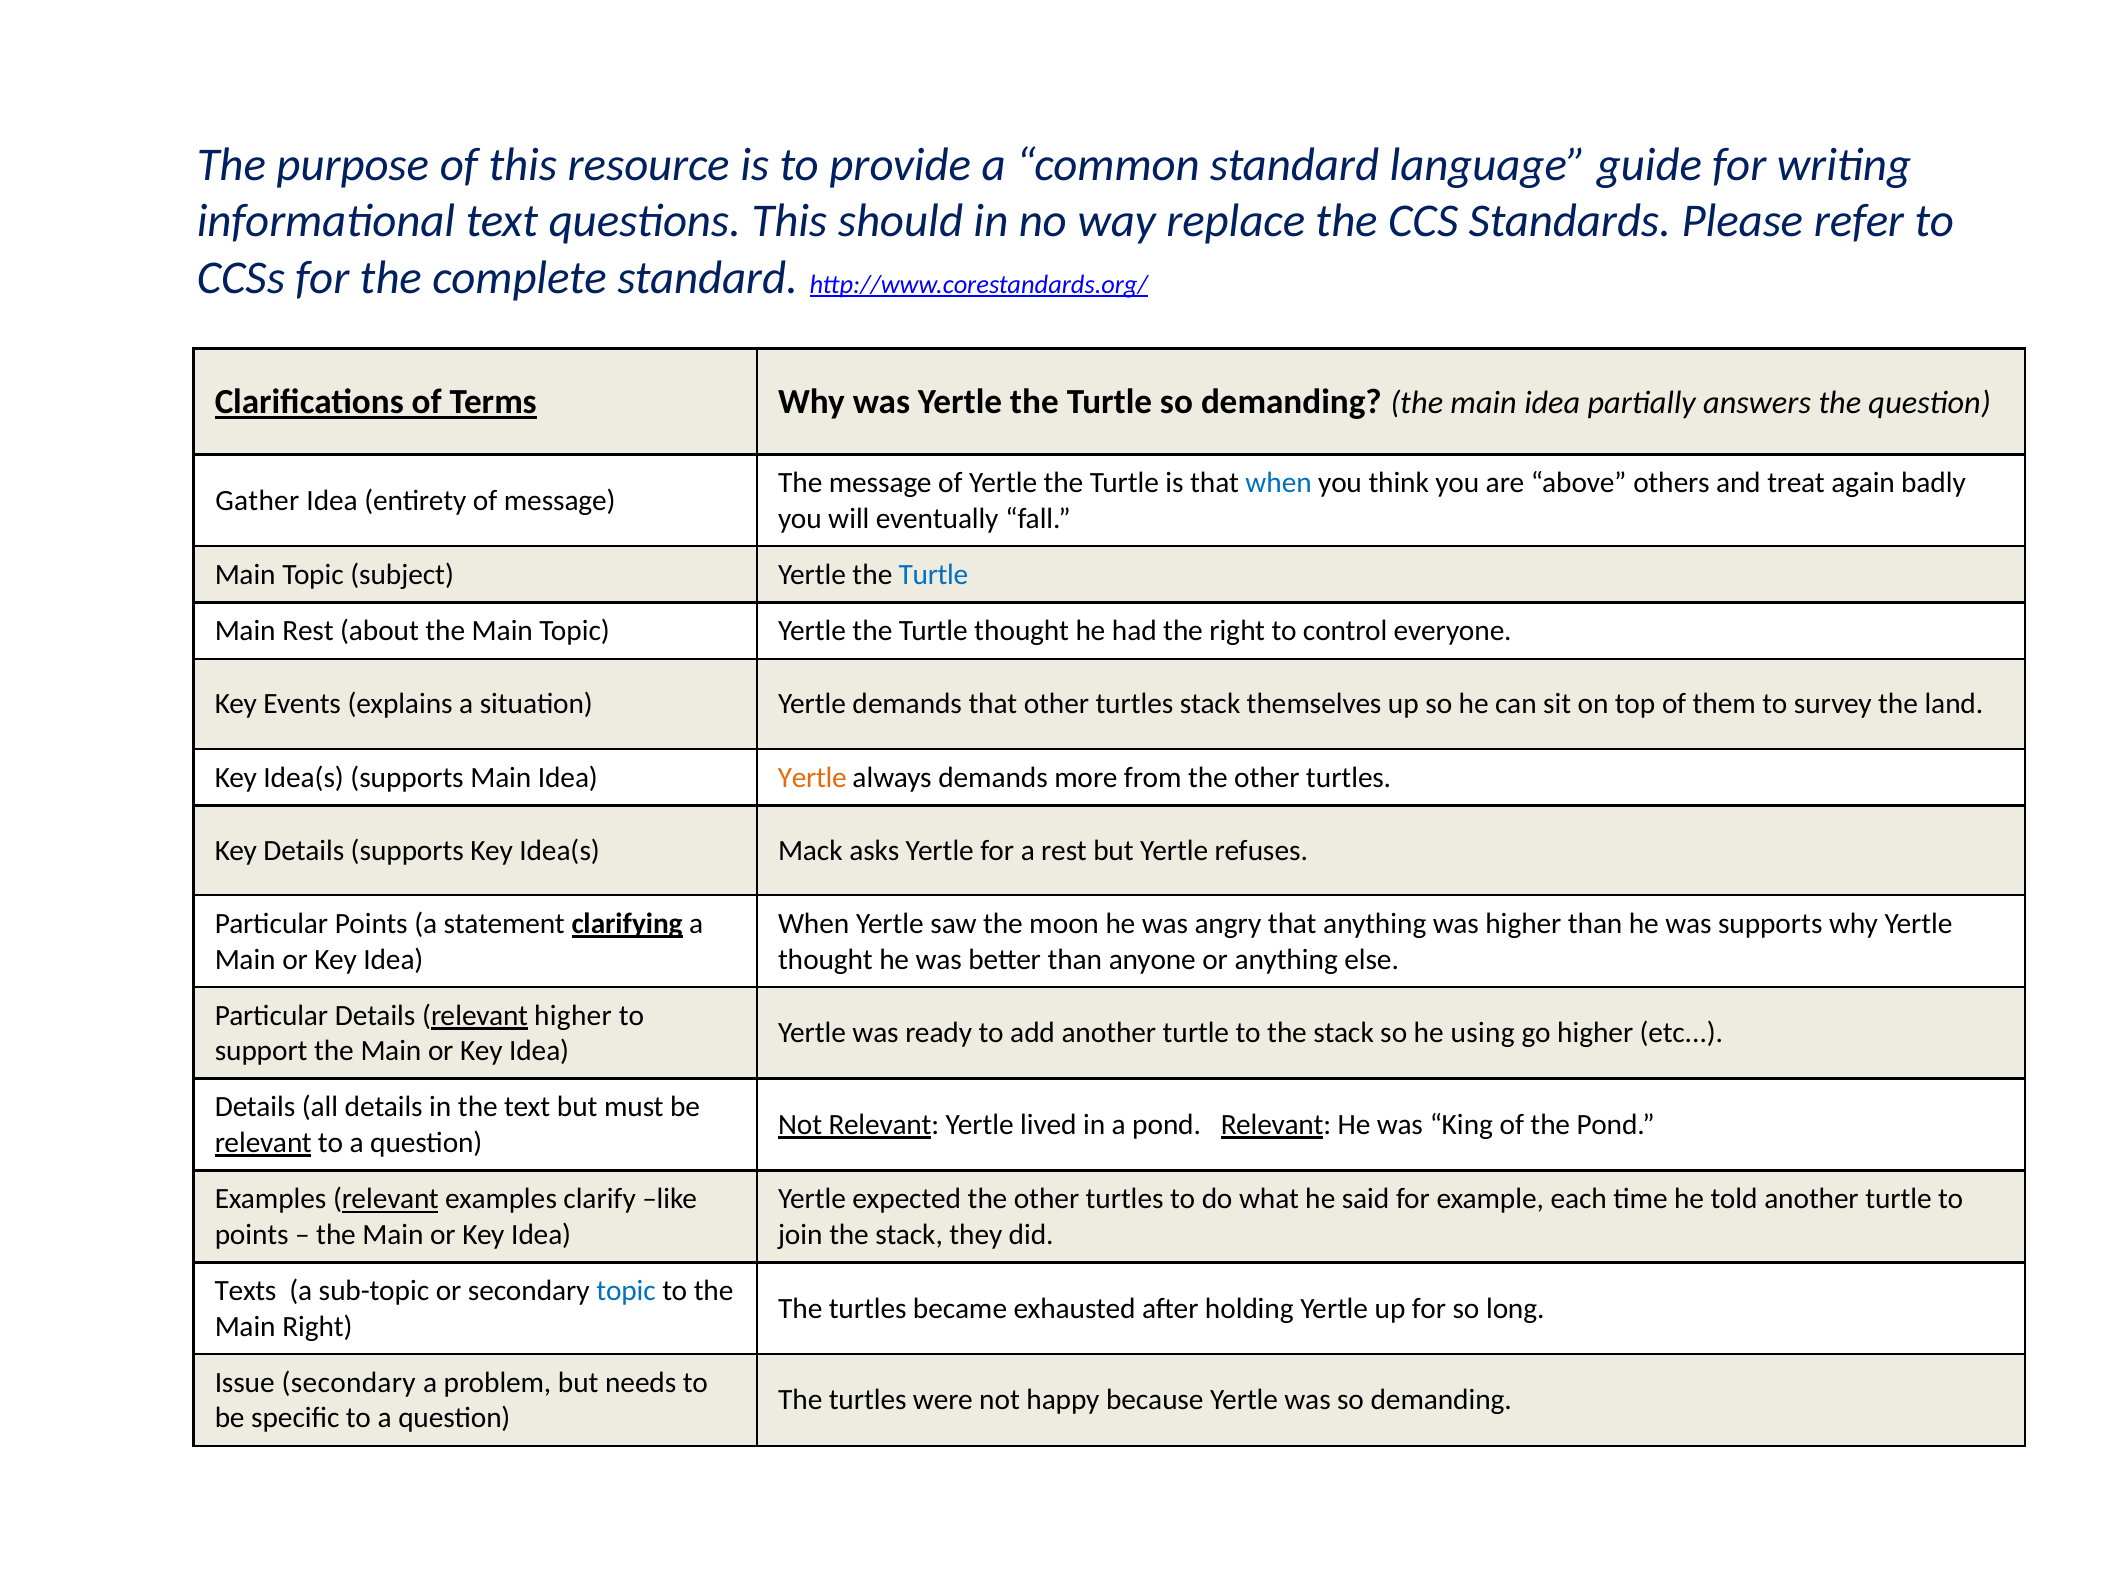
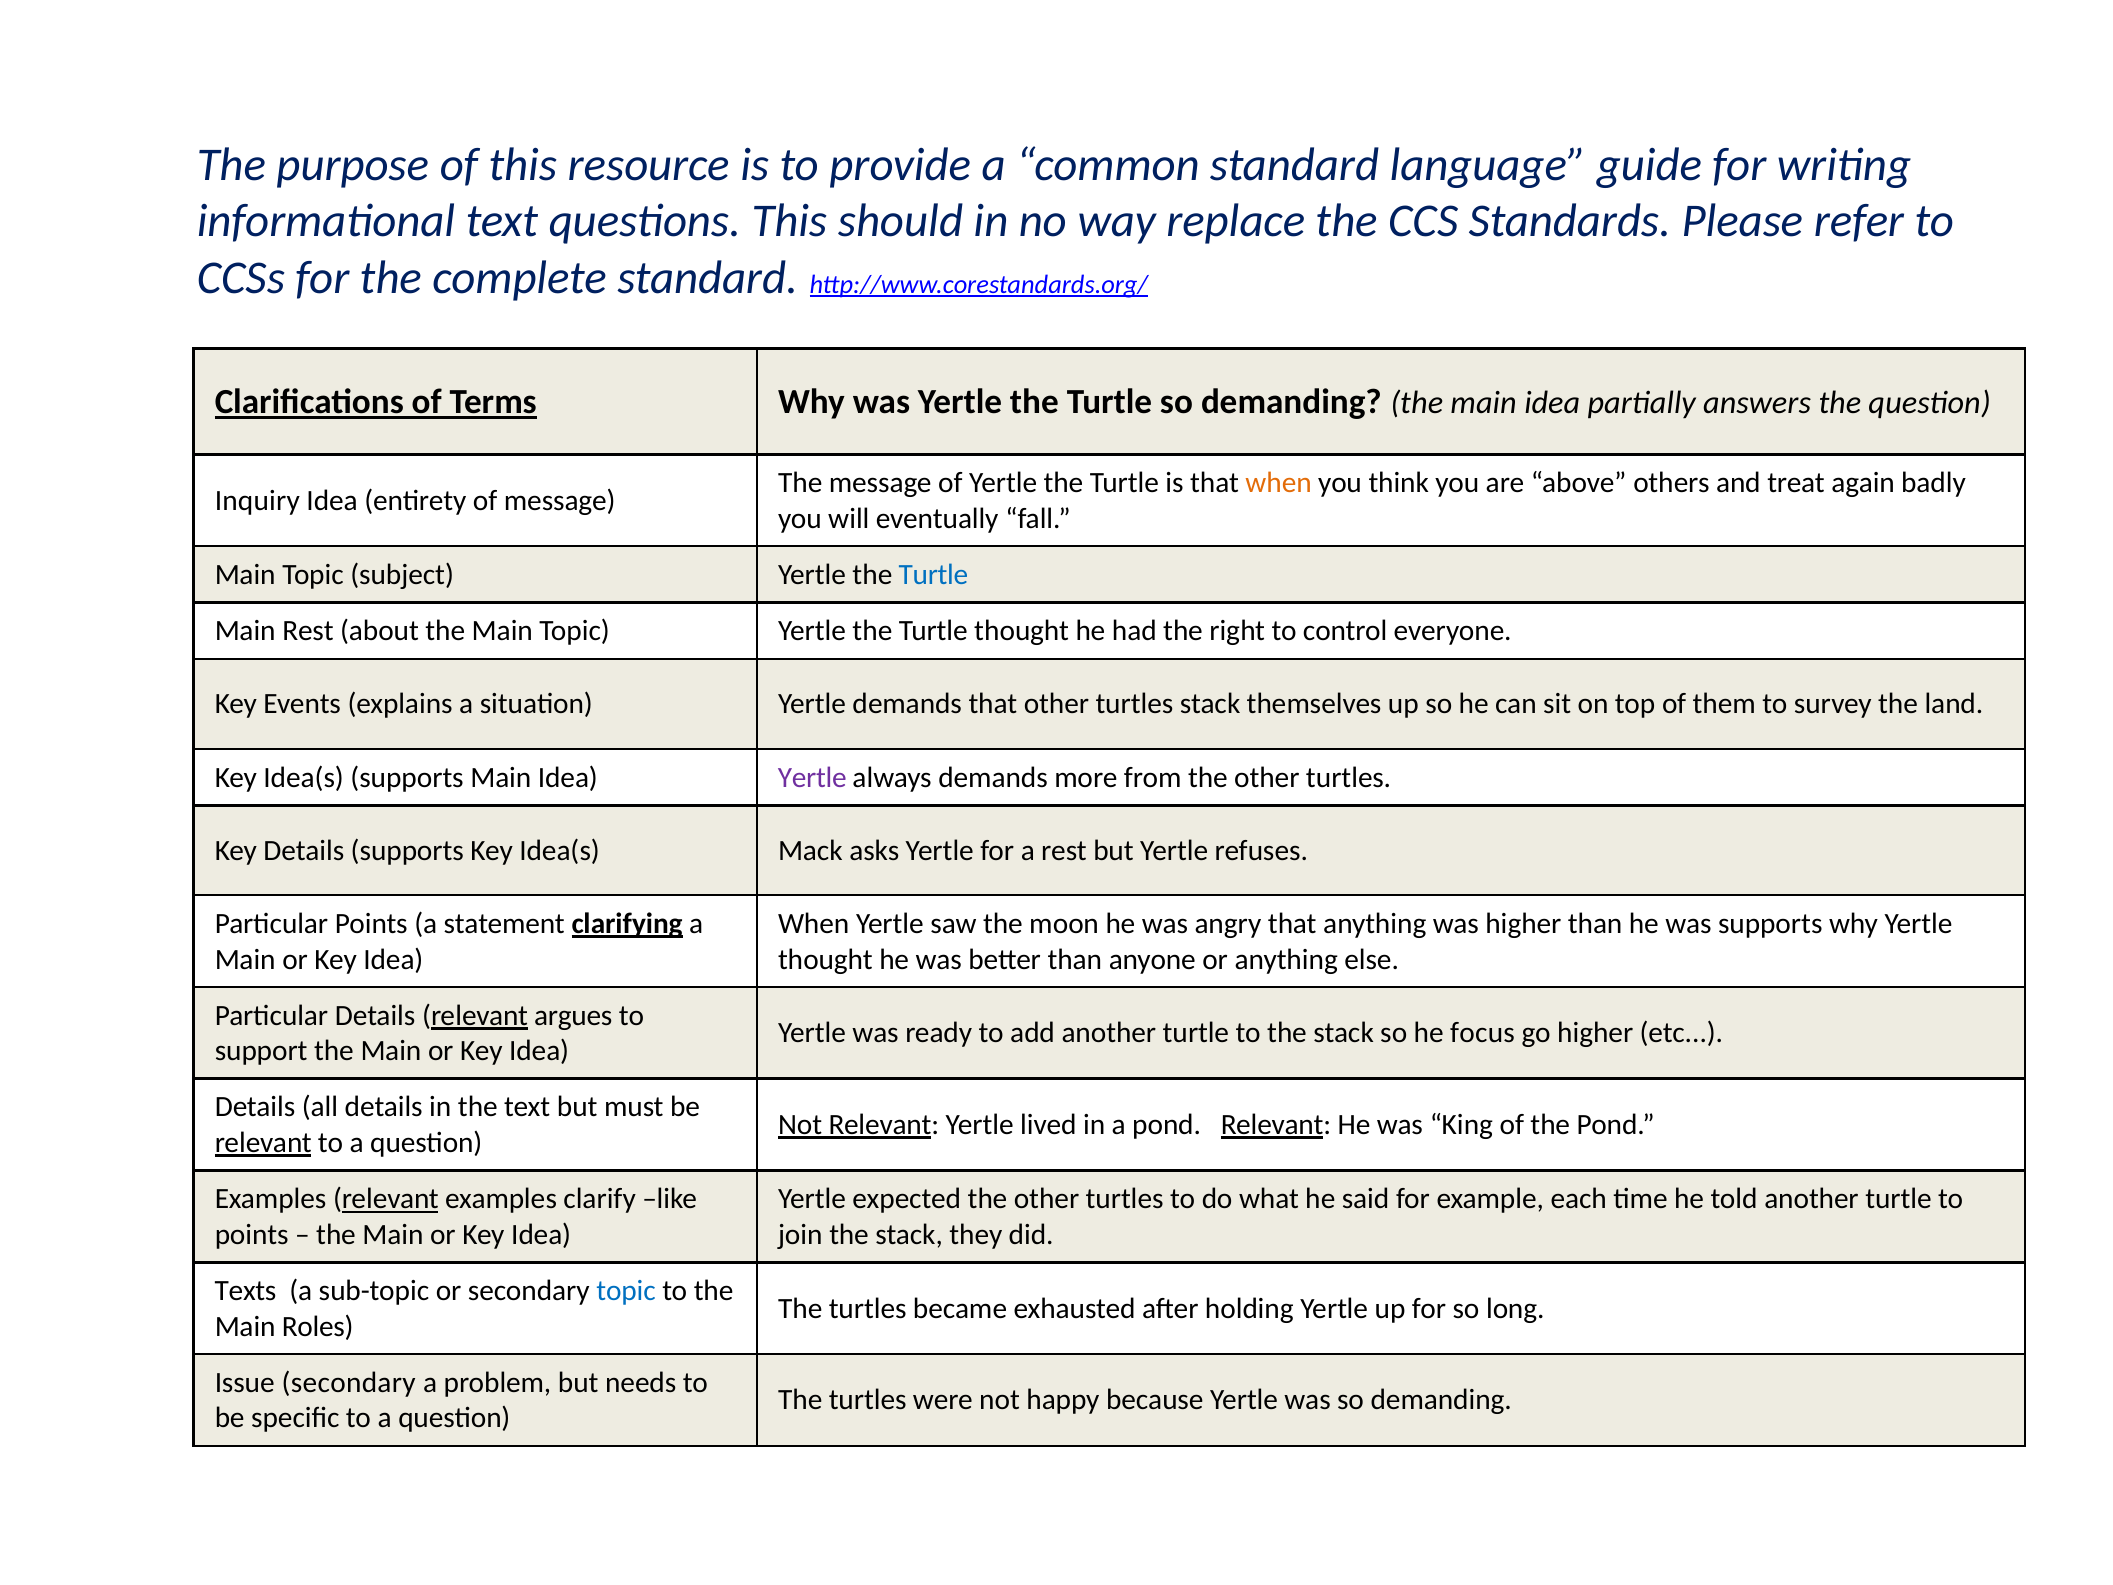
when at (1279, 483) colour: blue -> orange
Gather: Gather -> Inquiry
Yertle at (812, 777) colour: orange -> purple
relevant higher: higher -> argues
using: using -> focus
Main Right: Right -> Roles
